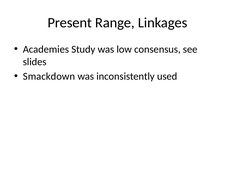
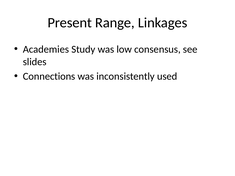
Smackdown: Smackdown -> Connections
